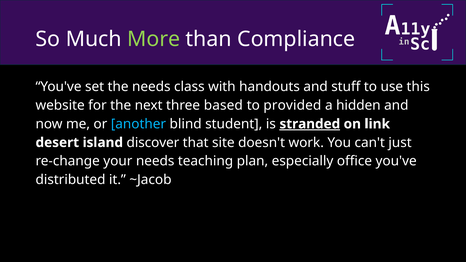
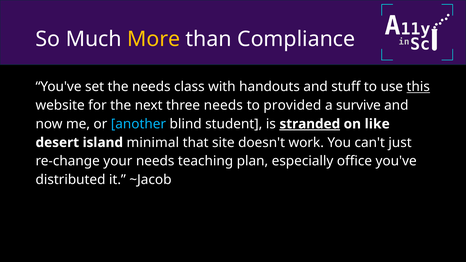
More colour: light green -> yellow
this underline: none -> present
three based: based -> needs
hidden: hidden -> survive
link: link -> like
discover: discover -> minimal
